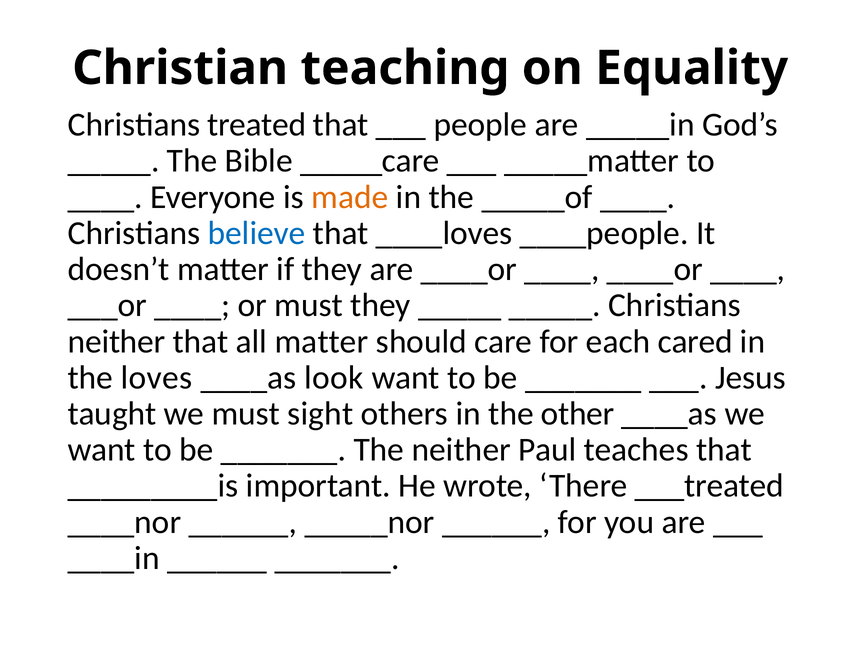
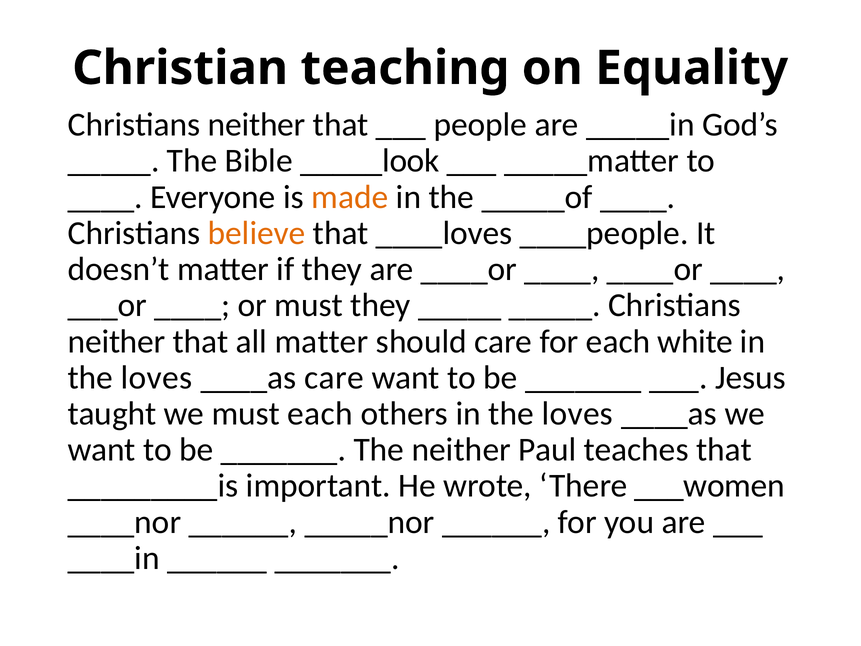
treated at (257, 125): treated -> neither
_____care: _____care -> _____look
believe colour: blue -> orange
cared: cared -> white
____as look: look -> care
must sight: sight -> each
others in the other: other -> loves
___treated: ___treated -> ___women
